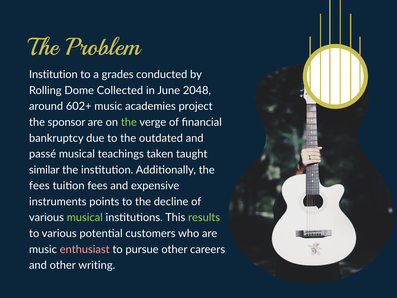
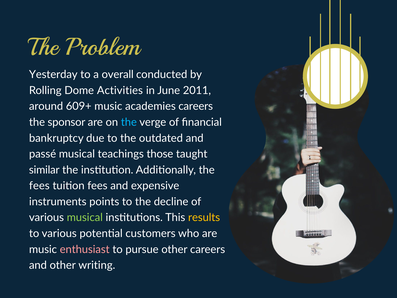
Institution at (53, 74): Institution -> Yesterday
grades: grades -> overall
Collected: Collected -> Activities
2048: 2048 -> 2011
602+: 602+ -> 609+
academies project: project -> careers
the at (129, 122) colour: light green -> light blue
taken: taken -> those
results colour: light green -> yellow
